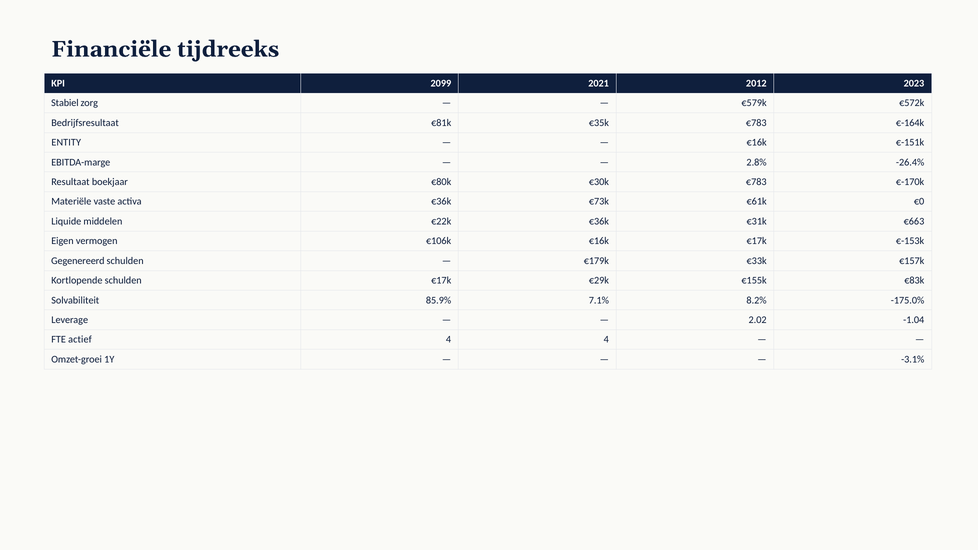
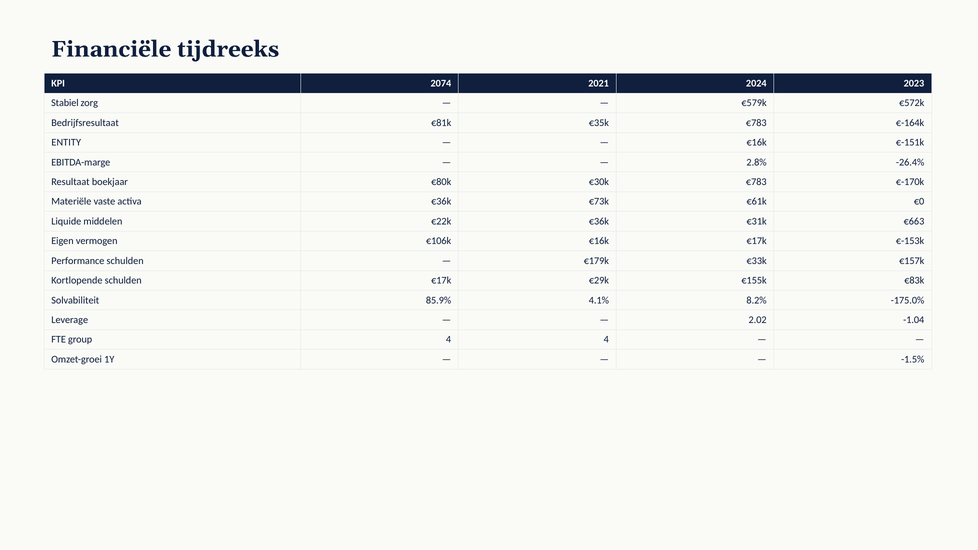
2099: 2099 -> 2074
2012: 2012 -> 2024
Gegenereerd: Gegenereerd -> Performance
7.1%: 7.1% -> 4.1%
actief: actief -> group
-3.1%: -3.1% -> -1.5%
